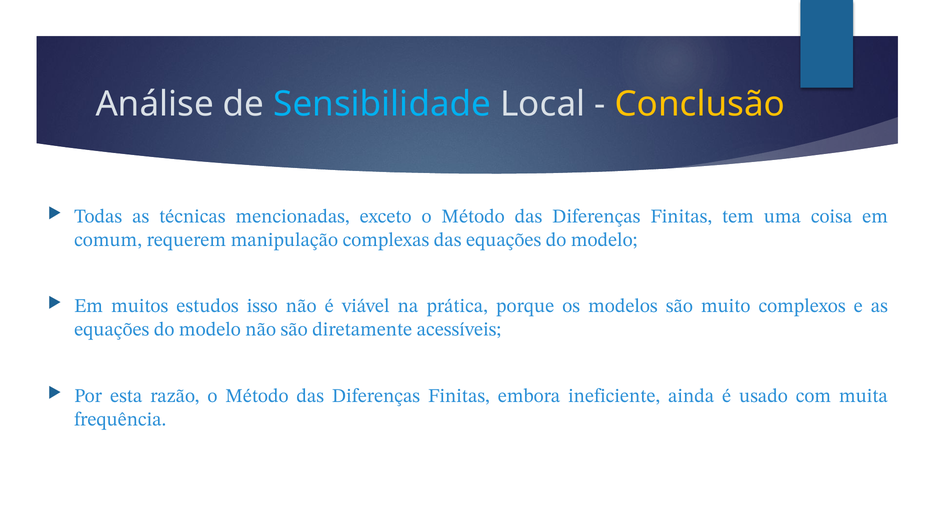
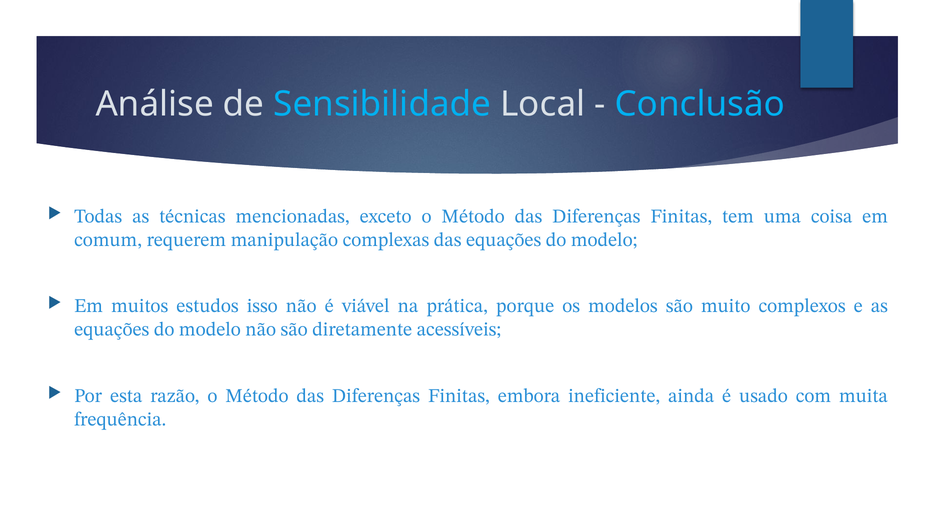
Conclusão colour: yellow -> light blue
